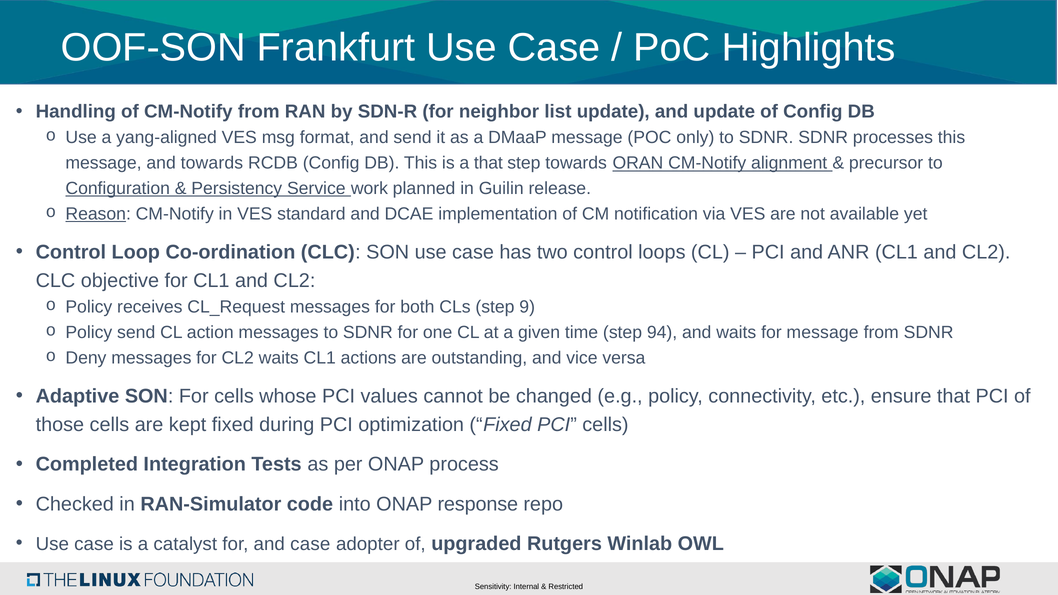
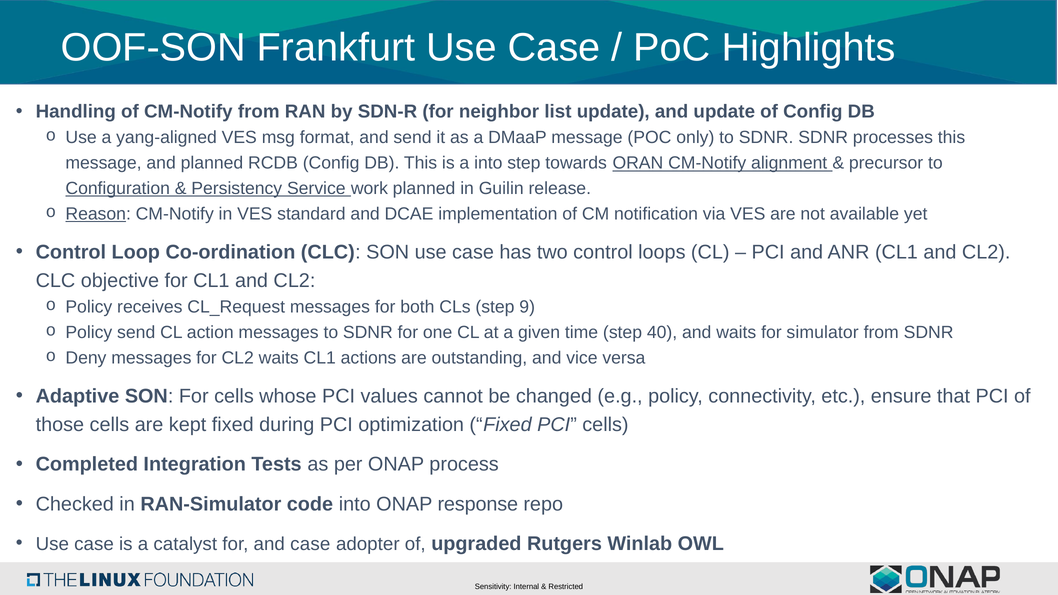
and towards: towards -> planned
a that: that -> into
94: 94 -> 40
for message: message -> simulator
